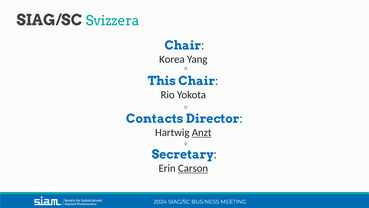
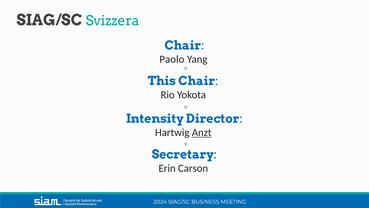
Korea: Korea -> Paolo
Contacts: Contacts -> Intensity
Carson underline: present -> none
